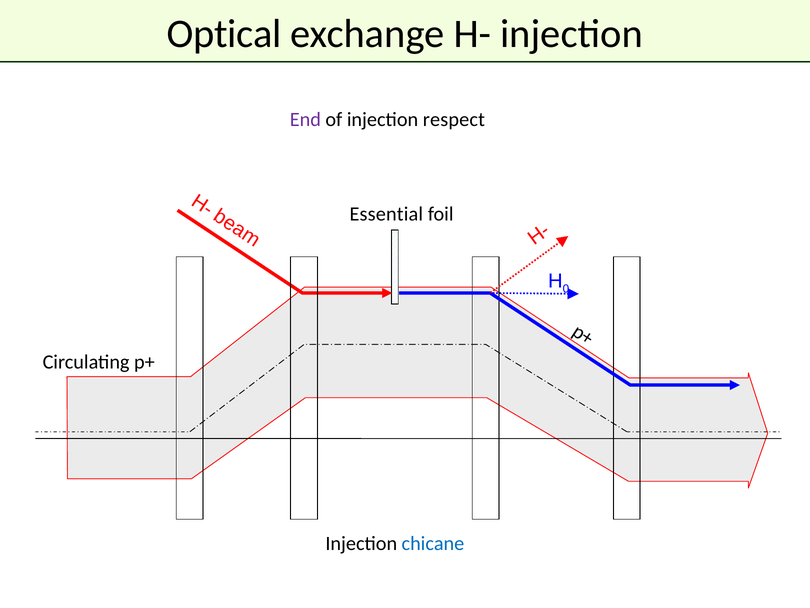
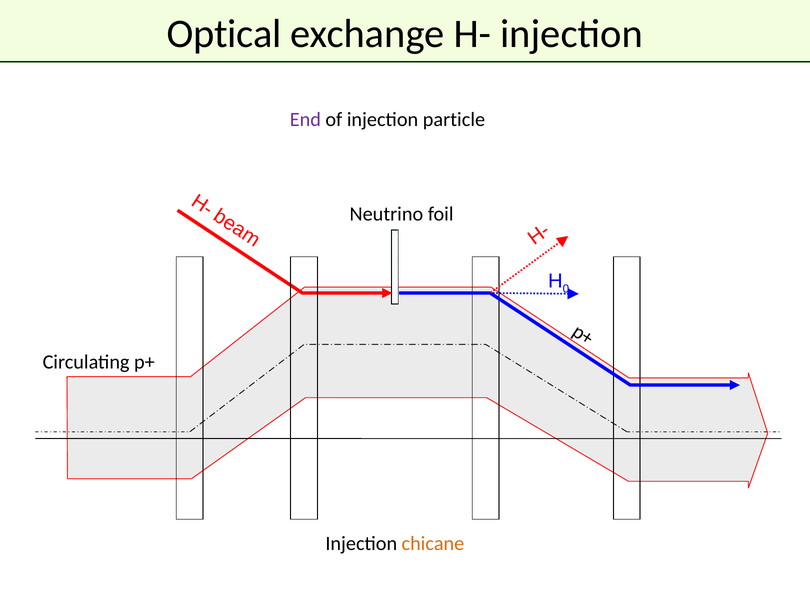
respect: respect -> particle
Essential: Essential -> Neutrino
chicane colour: blue -> orange
